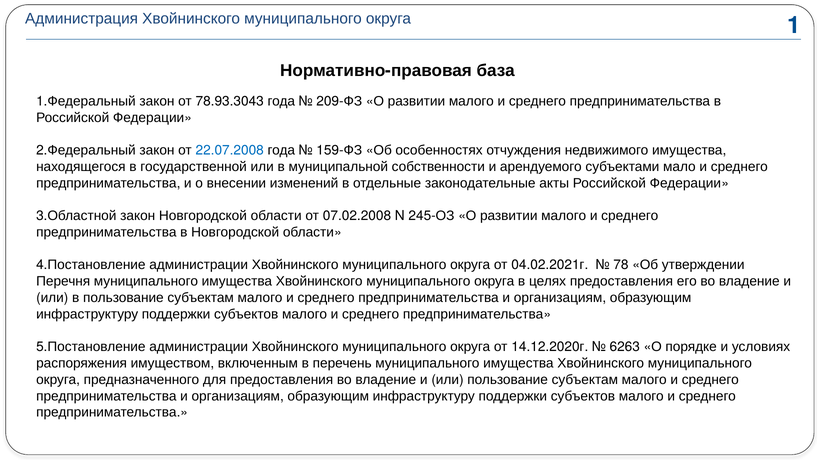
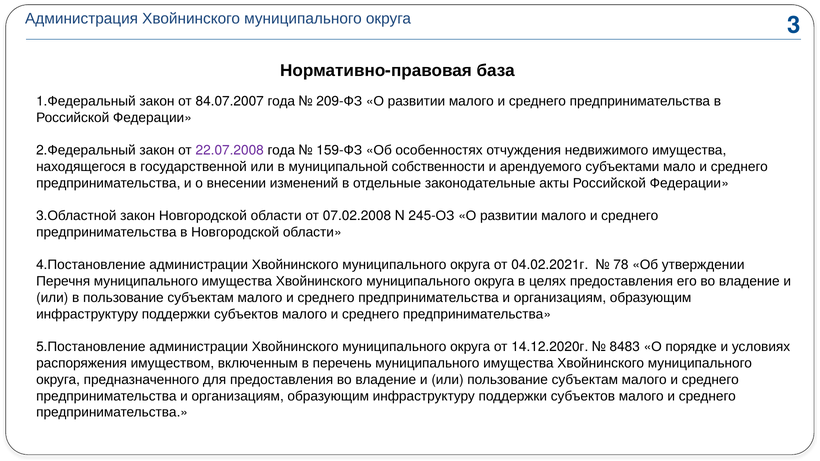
округа 1: 1 -> 3
78.93.3043: 78.93.3043 -> 84.07.2007
22.07.2008 colour: blue -> purple
6263: 6263 -> 8483
